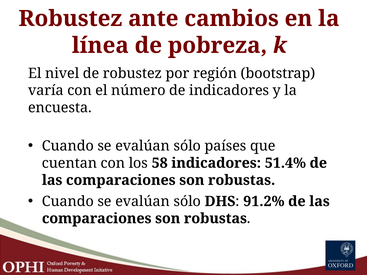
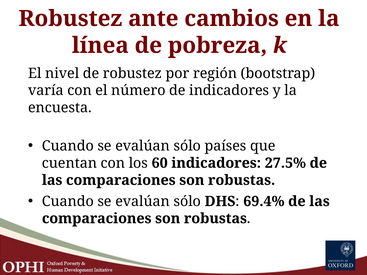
58: 58 -> 60
51.4%: 51.4% -> 27.5%
91.2%: 91.2% -> 69.4%
